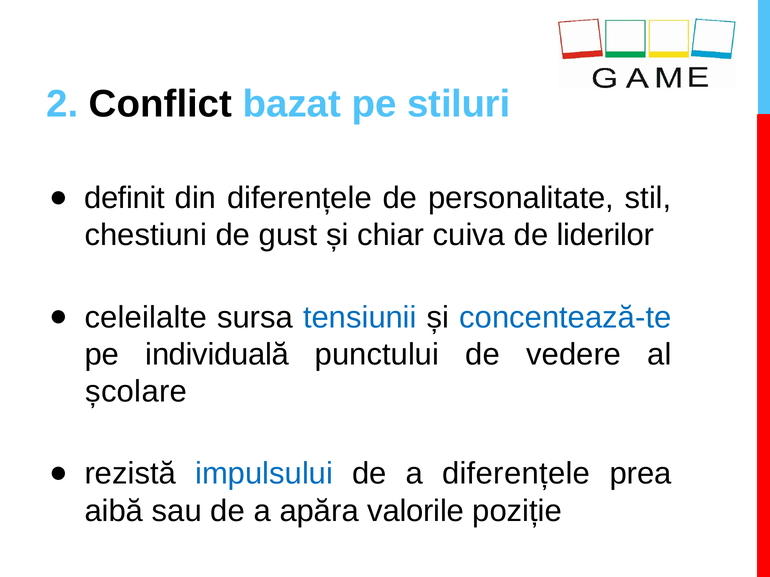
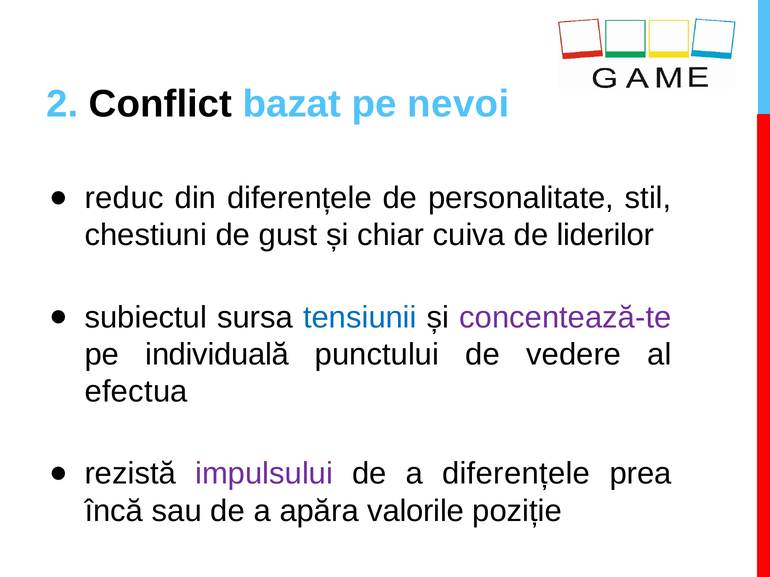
stiluri: stiluri -> nevoi
definit: definit -> reduc
celeilalte: celeilalte -> subiectul
concentează-te colour: blue -> purple
școlare: școlare -> efectua
impulsului colour: blue -> purple
aibă: aibă -> încă
